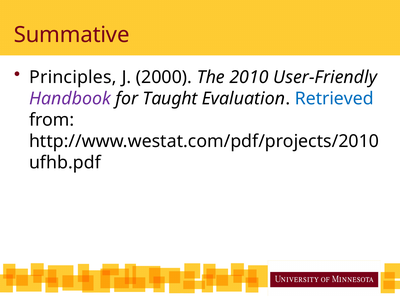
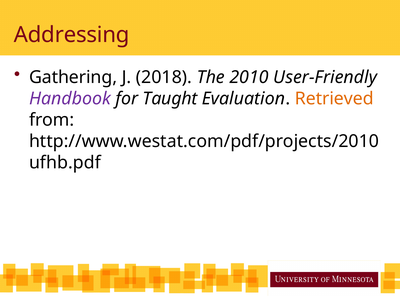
Summative: Summative -> Addressing
Principles: Principles -> Gathering
2000: 2000 -> 2018
Retrieved colour: blue -> orange
